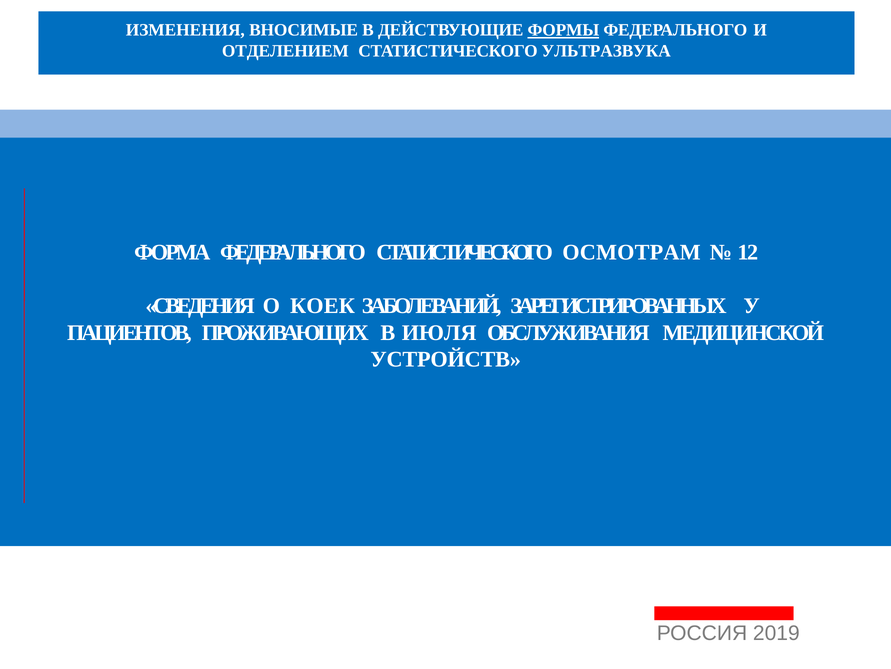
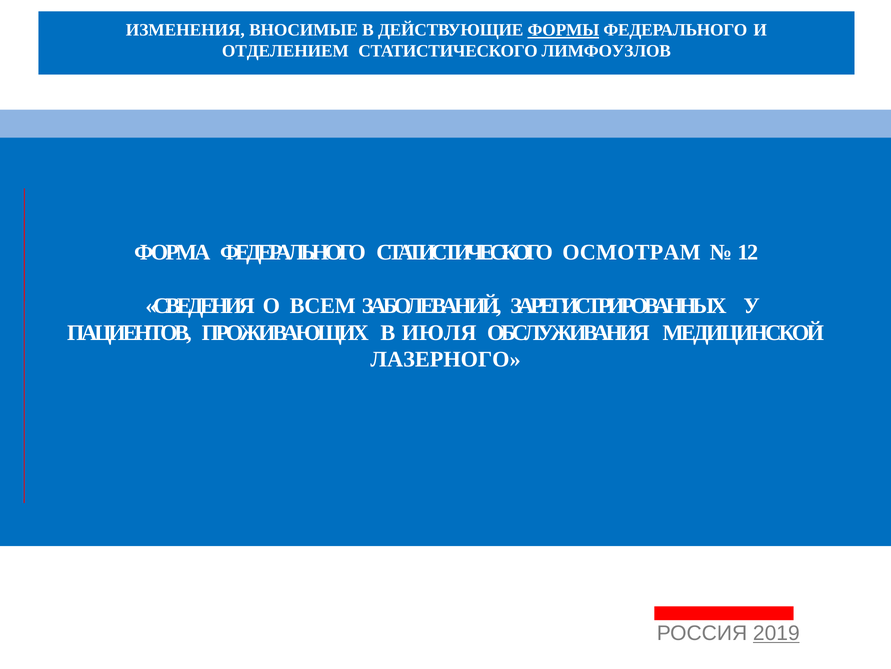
УЛЬТРАЗВУКА: УЛЬТРАЗВУКА -> ЛИМФОУЗЛОВ
КОЕК: КОЕК -> ВСЕМ
УСТРОЙСТВ: УСТРОЙСТВ -> ЛАЗЕРНОГО
2019 underline: none -> present
